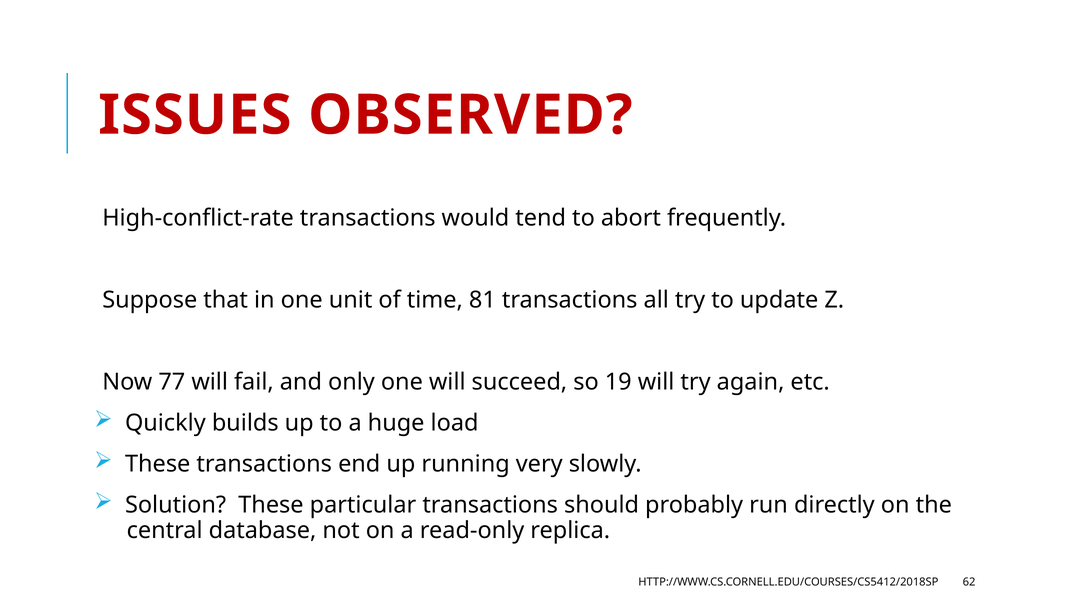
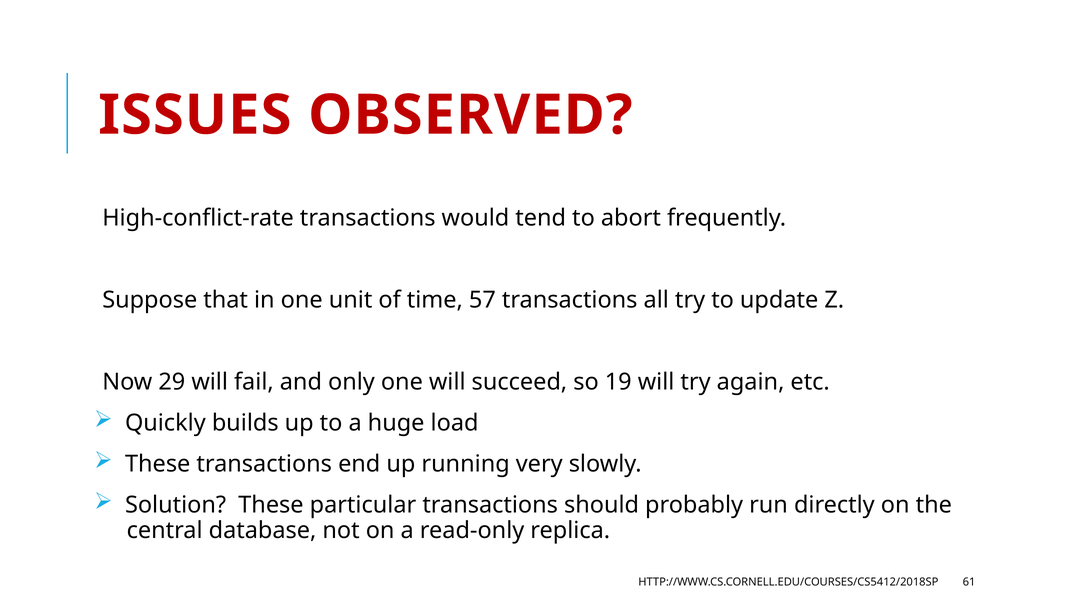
81: 81 -> 57
77: 77 -> 29
62: 62 -> 61
